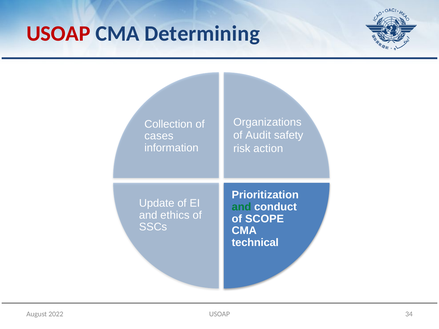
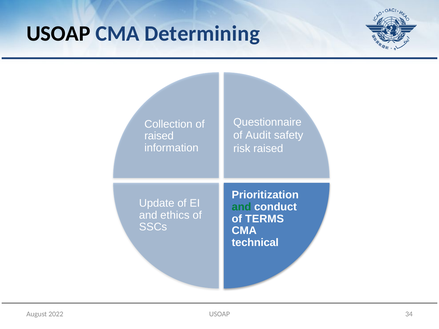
USOAP at (58, 34) colour: red -> black
Organizations: Organizations -> Questionnaire
cases at (159, 136): cases -> raised
risk action: action -> raised
SCOPE: SCOPE -> TERMS
